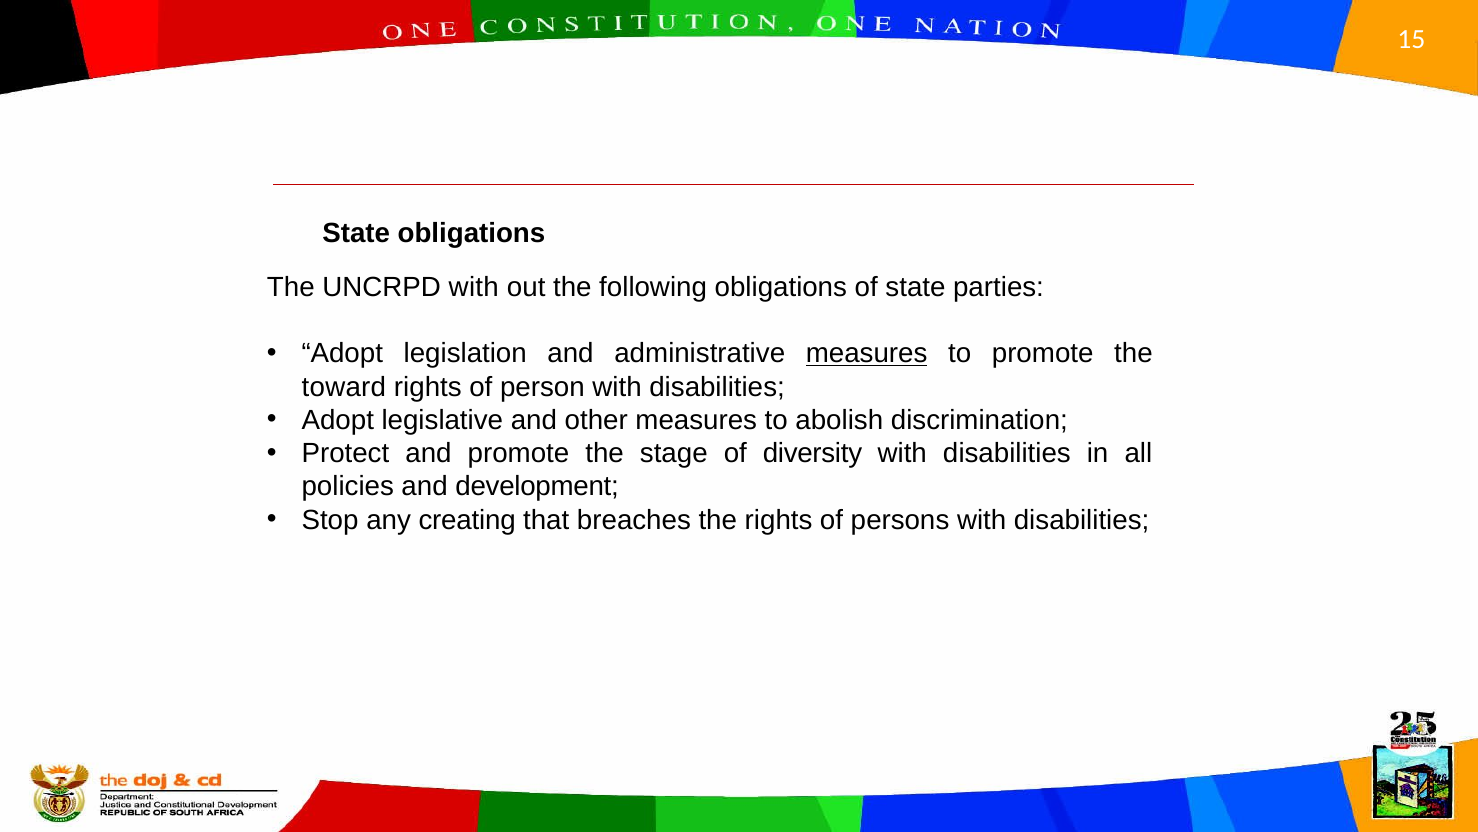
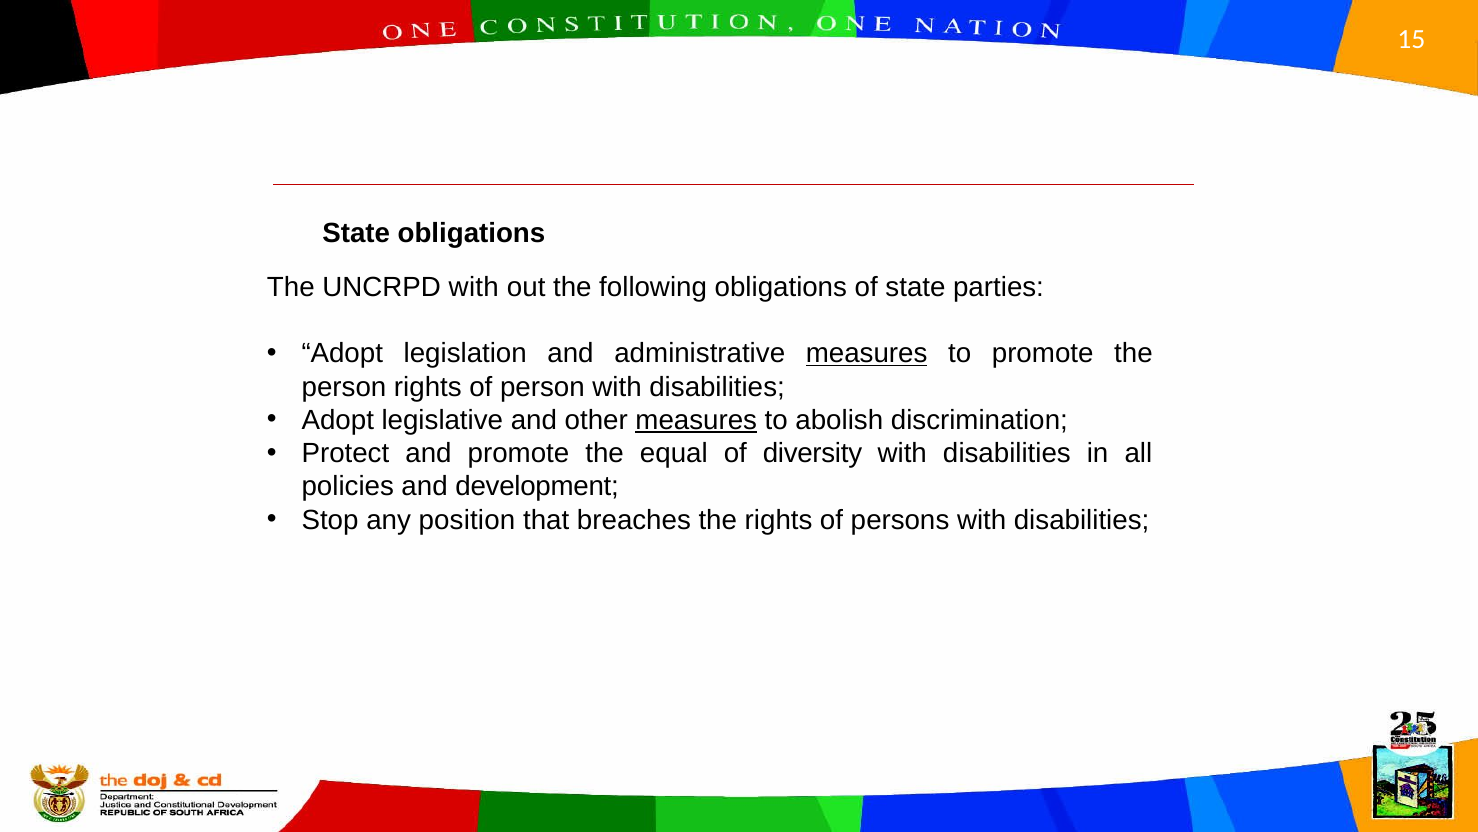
toward at (344, 387): toward -> person
measures at (696, 420) underline: none -> present
stage: stage -> equal
creating: creating -> position
